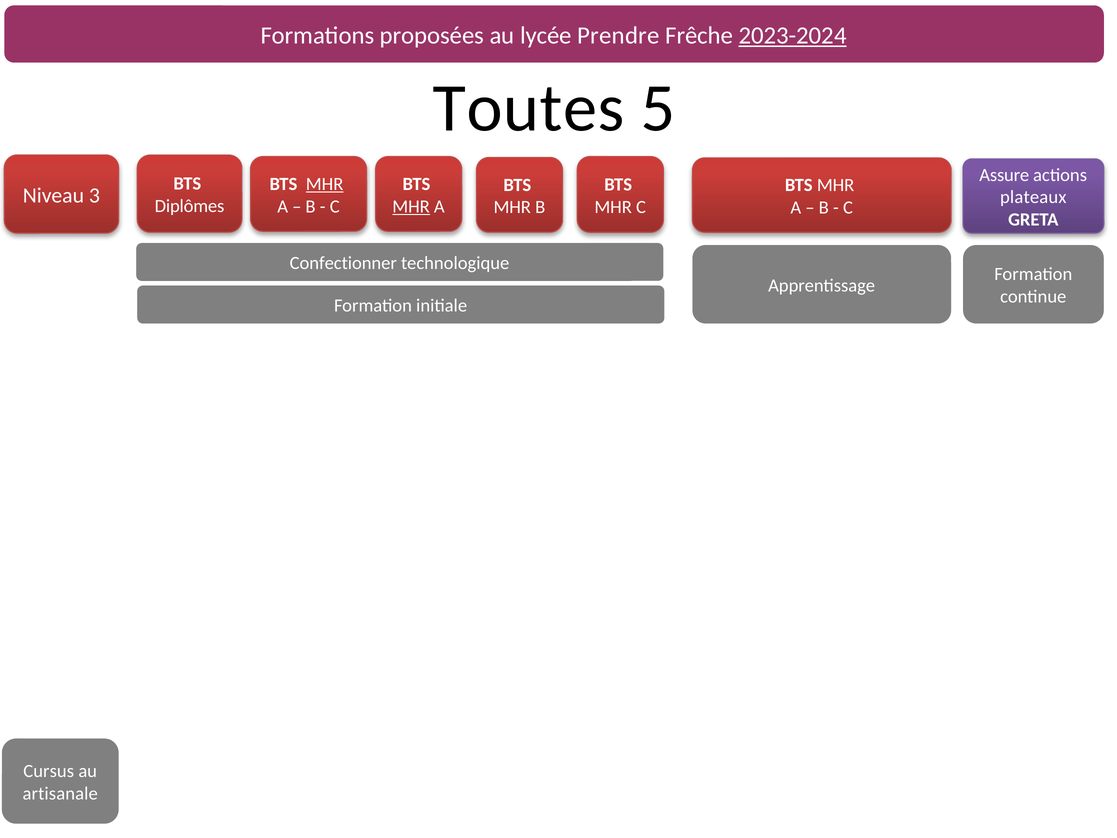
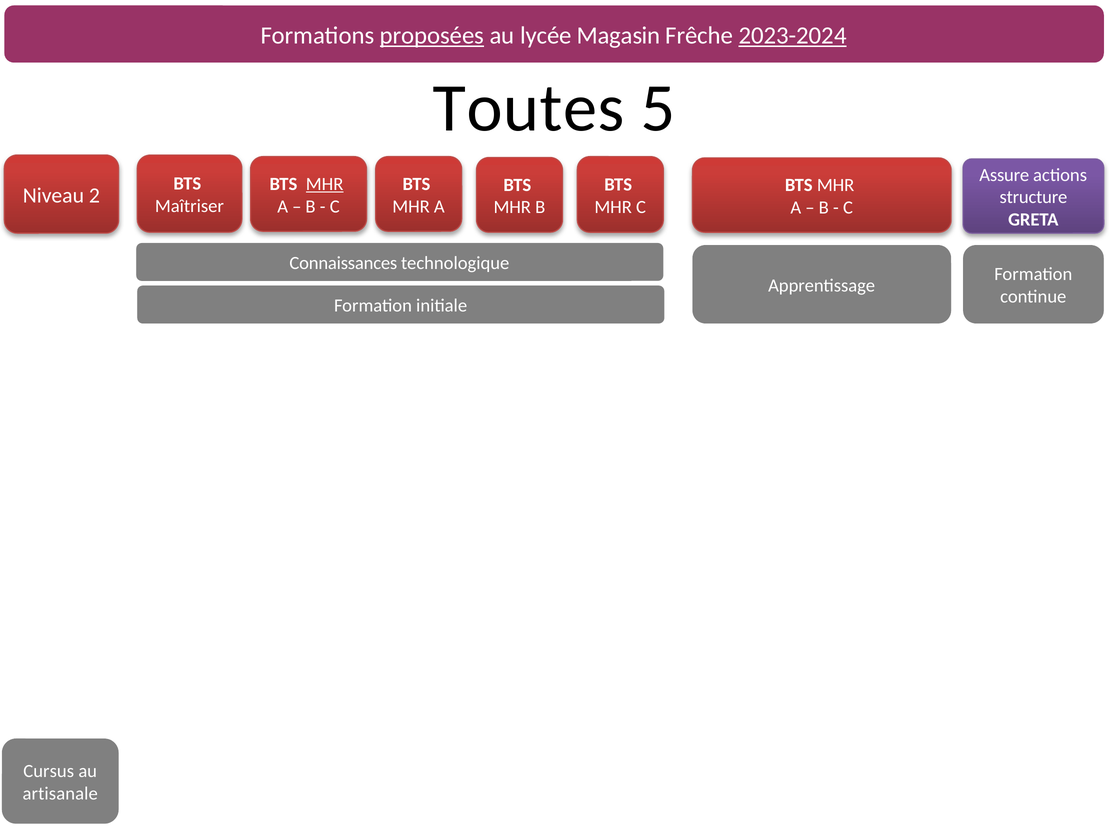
proposées underline: none -> present
Prendre: Prendre -> Magasin
3: 3 -> 2
plateaux: plateaux -> structure
Diplômes: Diplômes -> Maîtriser
MHR at (411, 206) underline: present -> none
Confectionner: Confectionner -> Connaissances
